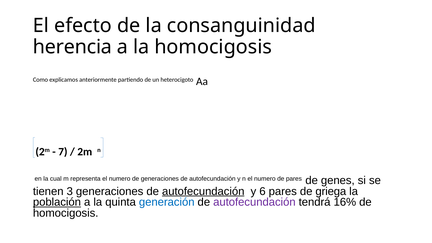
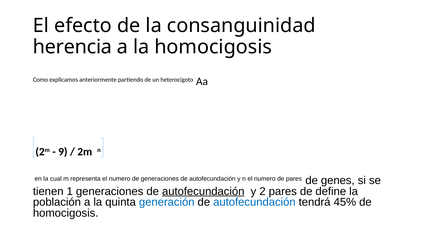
7: 7 -> 9
3: 3 -> 1
6: 6 -> 2
griega: griega -> define
población underline: present -> none
autofecundación at (254, 202) colour: purple -> blue
16%: 16% -> 45%
